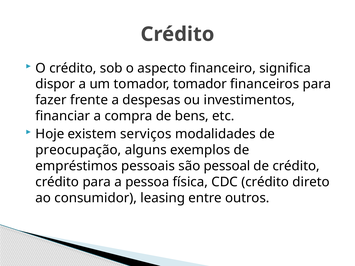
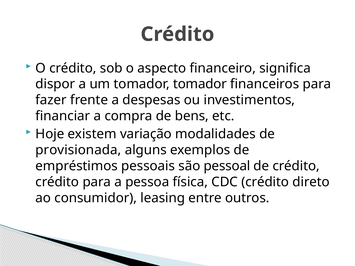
serviços: serviços -> variação
preocupação: preocupação -> provisionada
